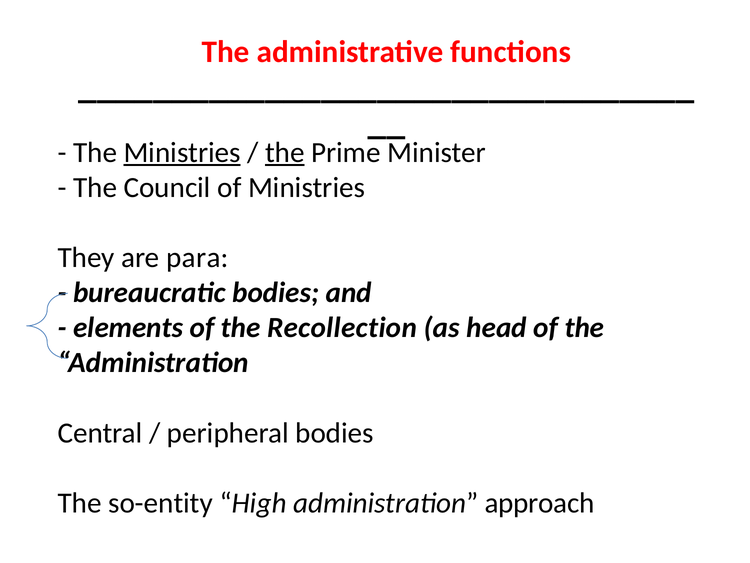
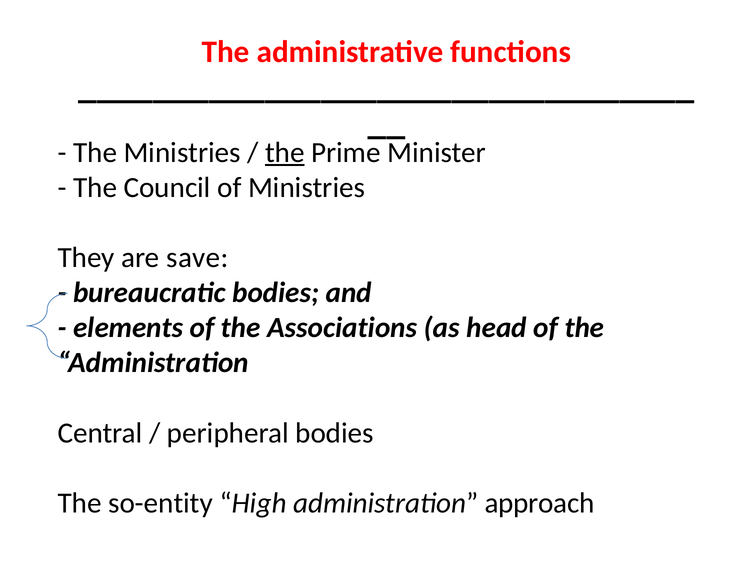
Ministries at (182, 152) underline: present -> none
para: para -> save
Recollection: Recollection -> Associations
